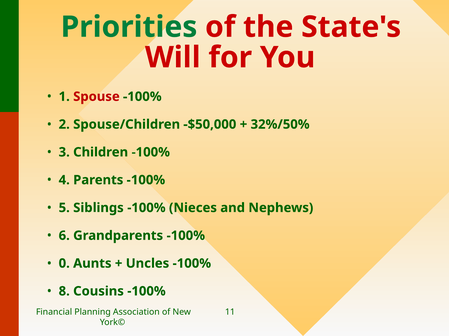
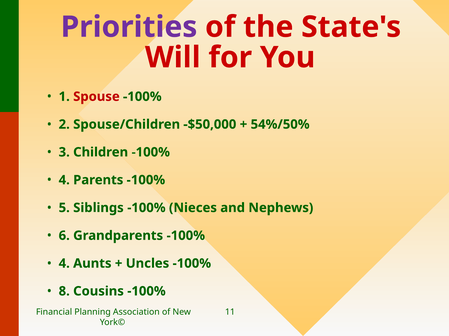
Priorities colour: green -> purple
32%/50%: 32%/50% -> 54%/50%
0 at (64, 264): 0 -> 4
